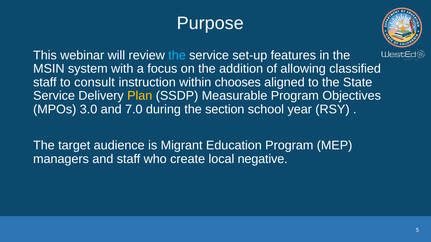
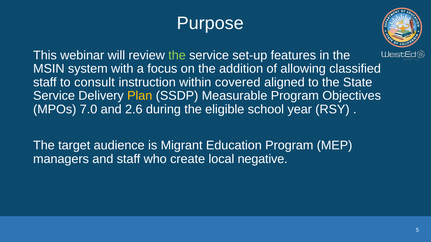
the at (177, 55) colour: light blue -> light green
chooses: chooses -> covered
3.0: 3.0 -> 7.0
7.0: 7.0 -> 2.6
section: section -> eligible
